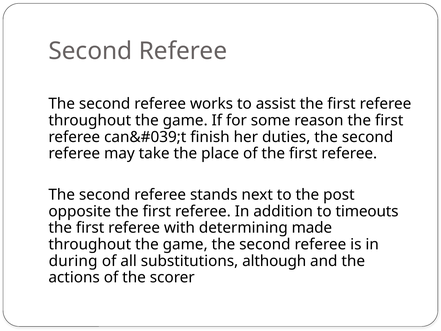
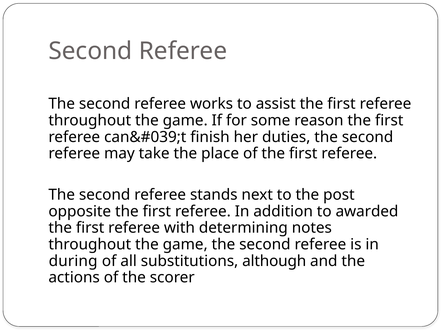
timeouts: timeouts -> awarded
made: made -> notes
